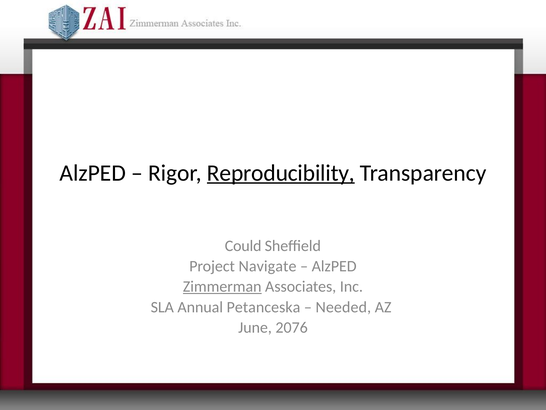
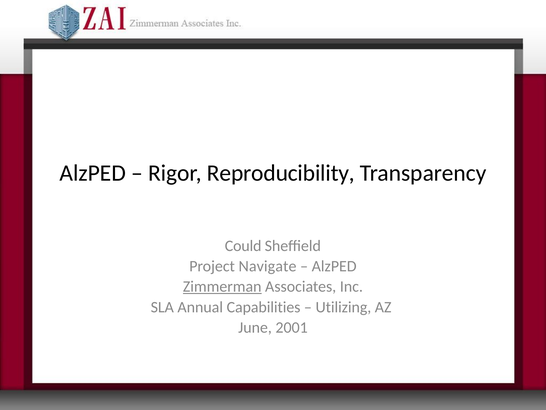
Reproducibility underline: present -> none
Petanceska: Petanceska -> Capabilities
Needed: Needed -> Utilizing
2076: 2076 -> 2001
